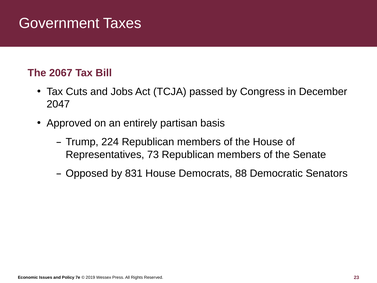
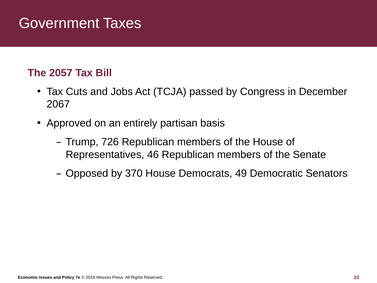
2067: 2067 -> 2057
2047: 2047 -> 2067
224: 224 -> 726
73: 73 -> 46
831: 831 -> 370
88: 88 -> 49
